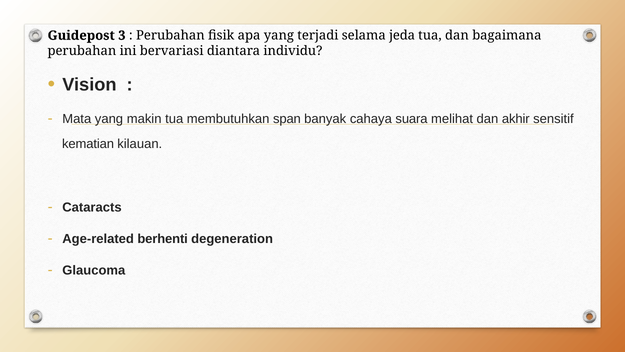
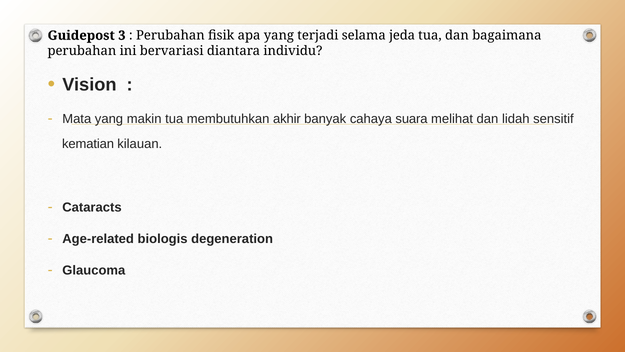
span: span -> akhir
akhir: akhir -> lidah
berhenti: berhenti -> biologis
